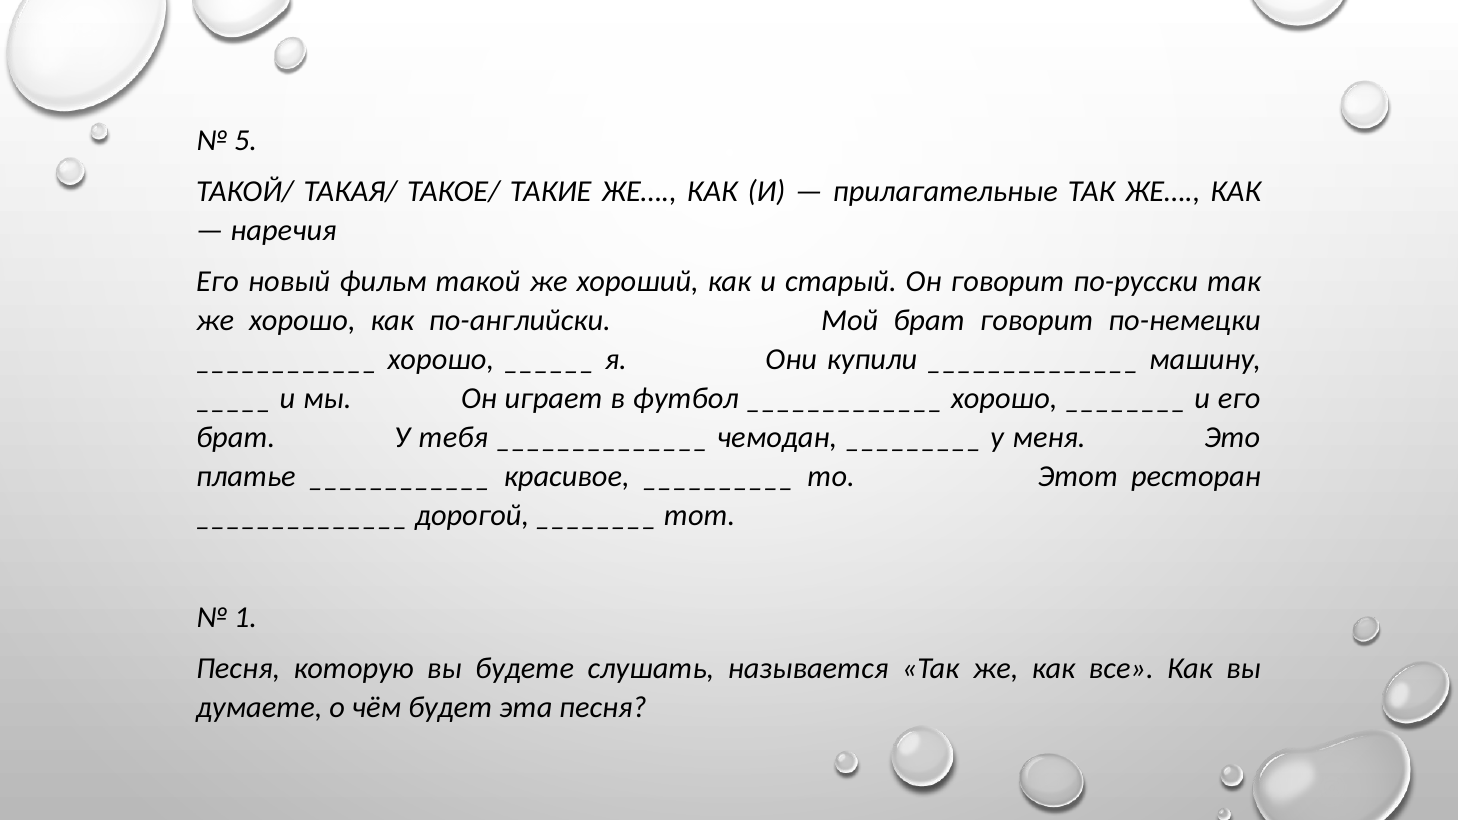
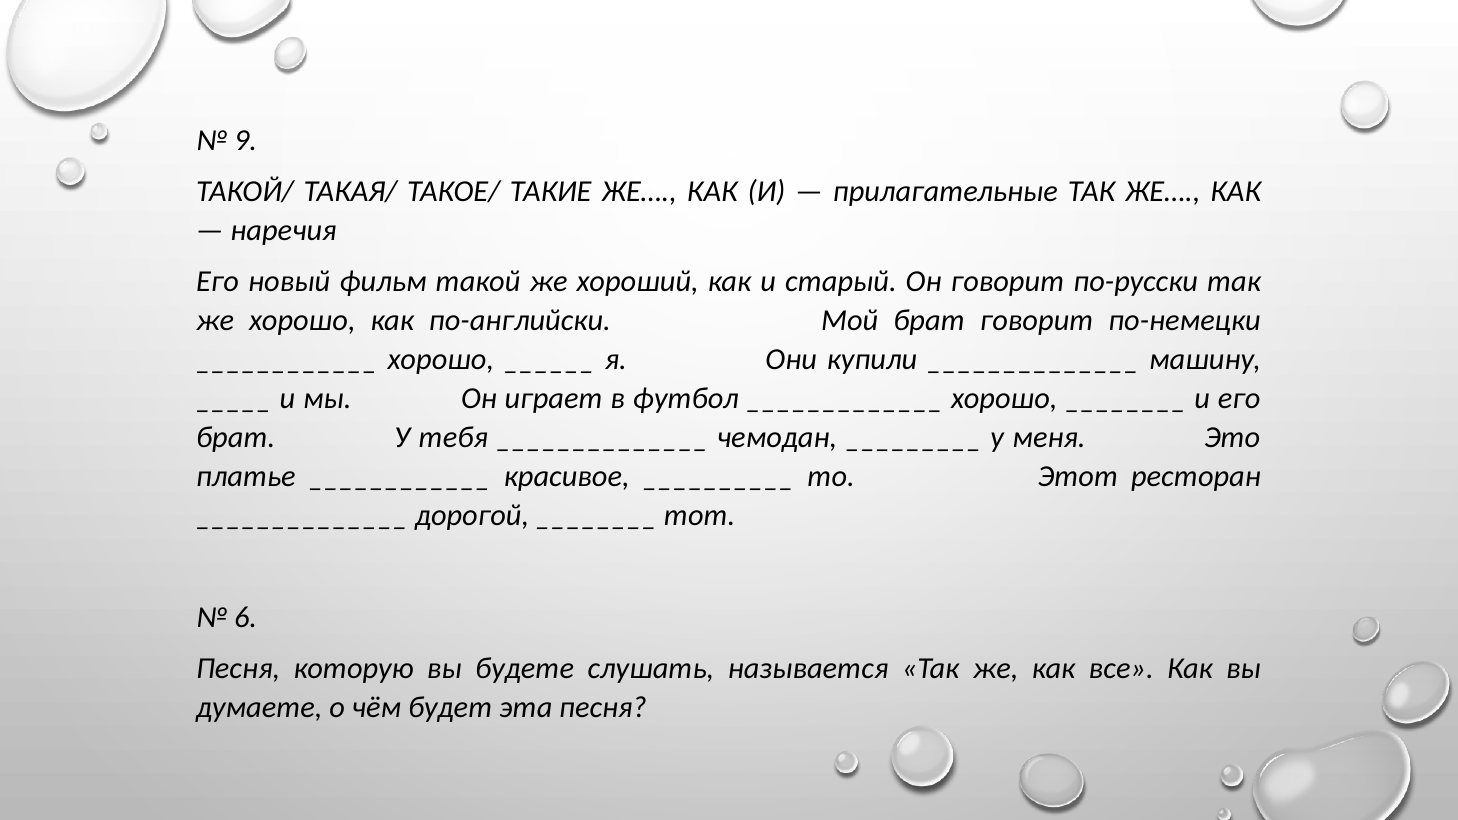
5: 5 -> 9
1: 1 -> 6
